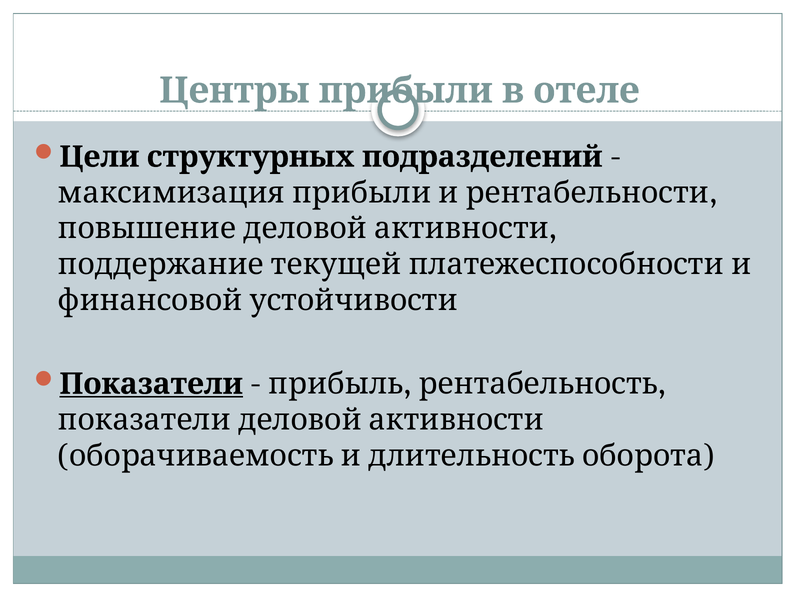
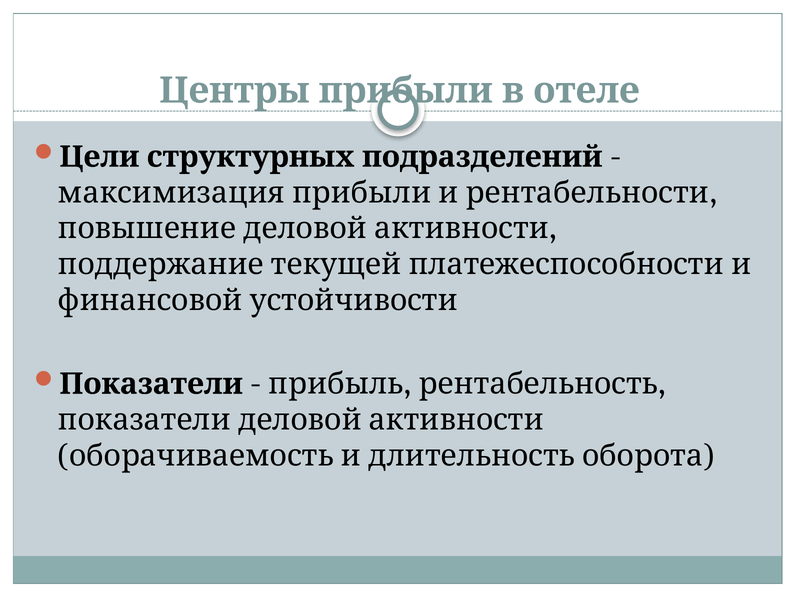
Показатели underline: present -> none
